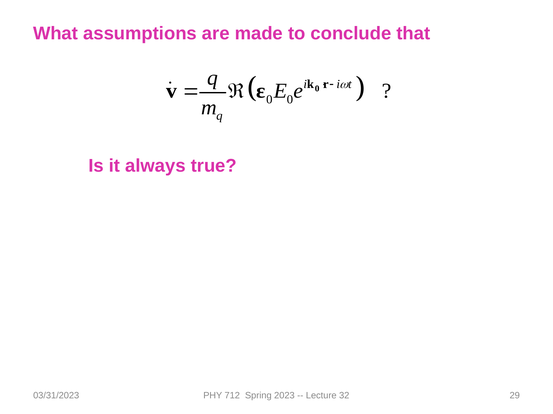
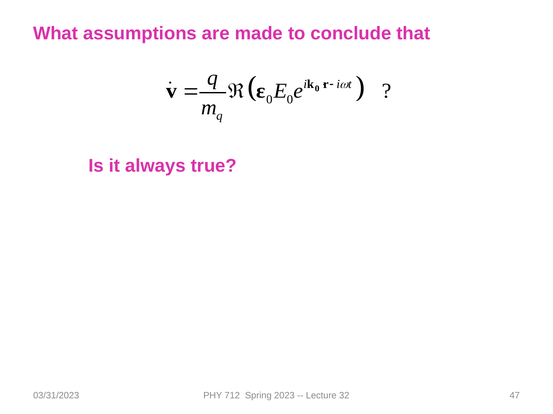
29: 29 -> 47
